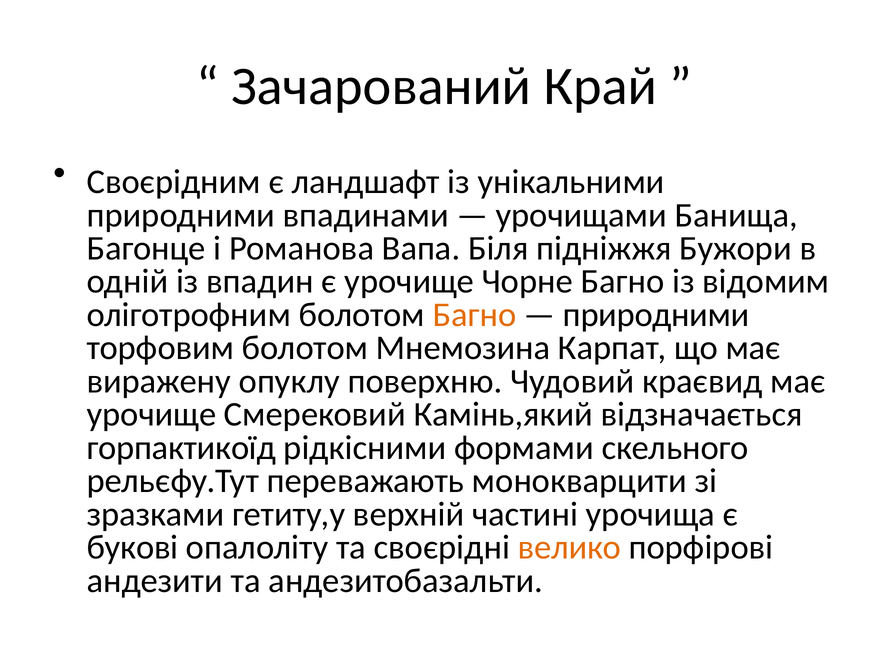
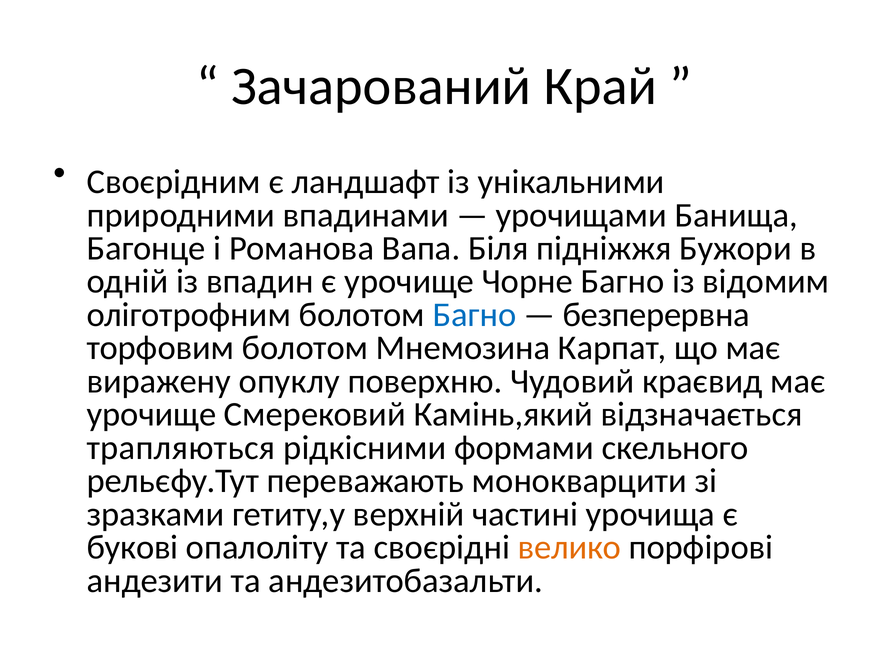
Багно at (474, 315) colour: orange -> blue
природними at (656, 315): природними -> безперервна
горпактикоїд: горпактикоїд -> трапляються
